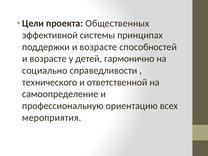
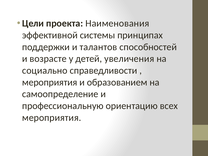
Общественных: Общественных -> Наименования
поддержки и возрасте: возрасте -> талантов
гармонично: гармонично -> увеличения
технического at (50, 82): технического -> мероприятия
ответственной: ответственной -> образованием
